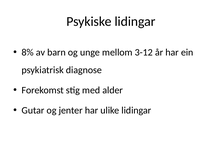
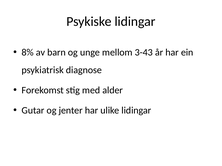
3-12: 3-12 -> 3-43
